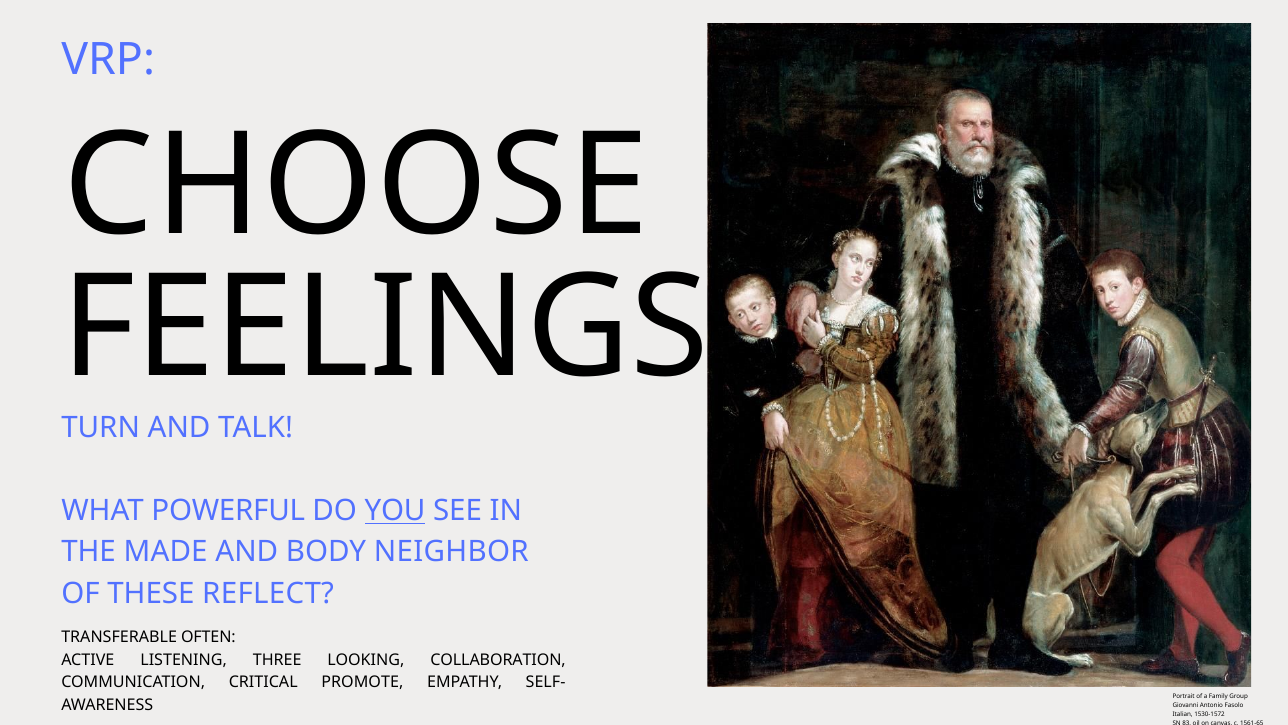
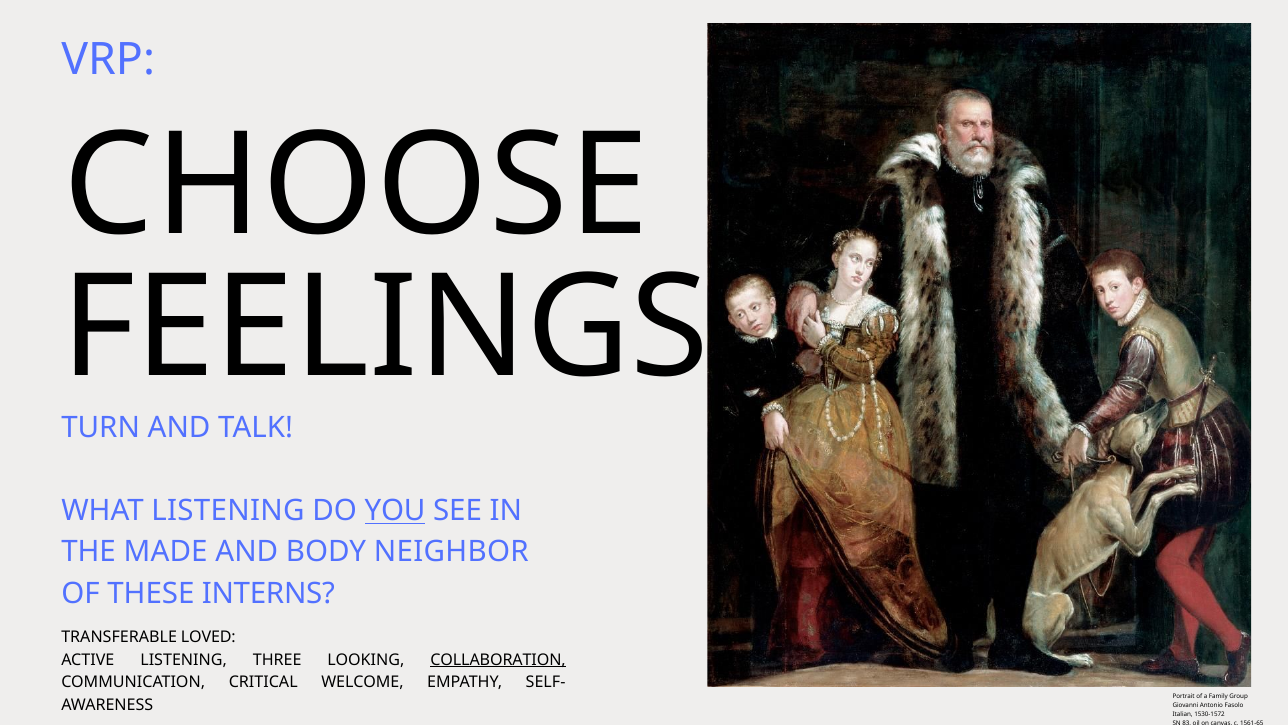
WHAT POWERFUL: POWERFUL -> LISTENING
REFLECT: REFLECT -> INTERNS
OFTEN: OFTEN -> LOVED
COLLABORATION underline: none -> present
PROMOTE: PROMOTE -> WELCOME
